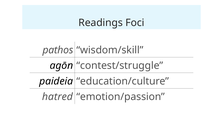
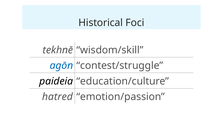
Readings: Readings -> Historical
pathos: pathos -> tekhnē
agōn colour: black -> blue
